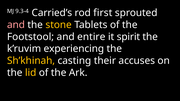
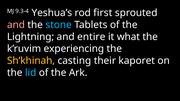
Carried’s: Carried’s -> Yeshua’s
stone colour: yellow -> light blue
Footstool: Footstool -> Lightning
spirit: spirit -> what
accuses: accuses -> kaporet
lid colour: yellow -> light blue
